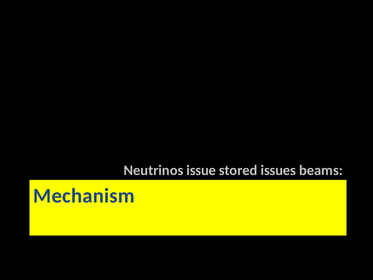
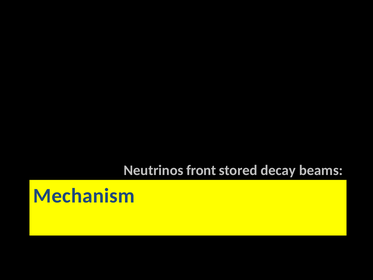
issue: issue -> front
issues: issues -> decay
